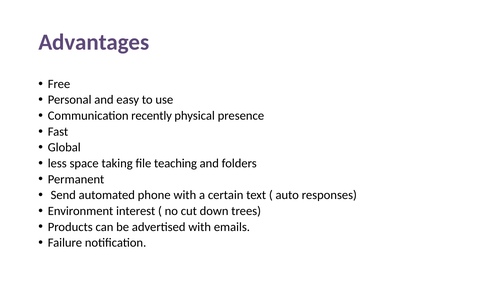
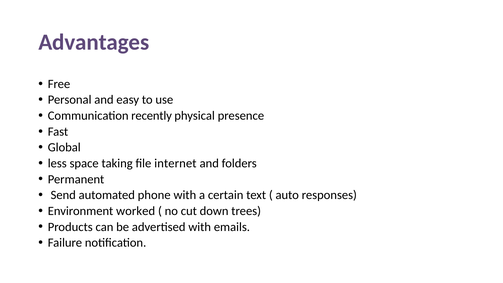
teaching: teaching -> internet
interest: interest -> worked
